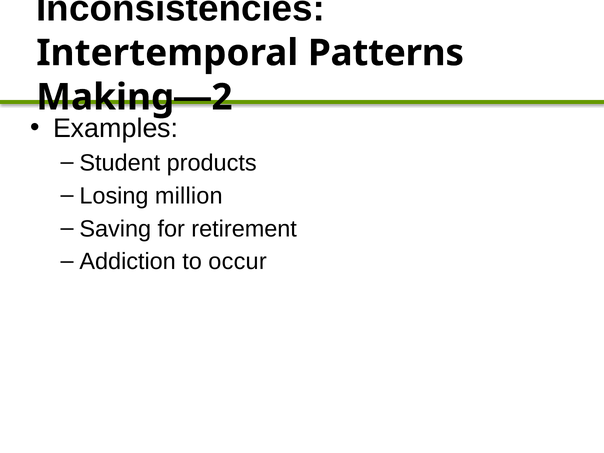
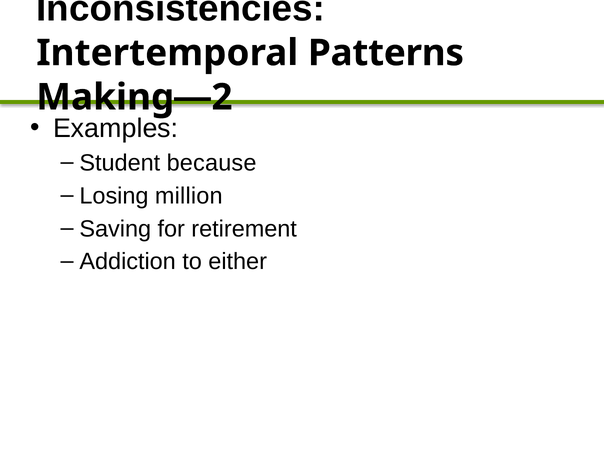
products: products -> because
occur: occur -> either
